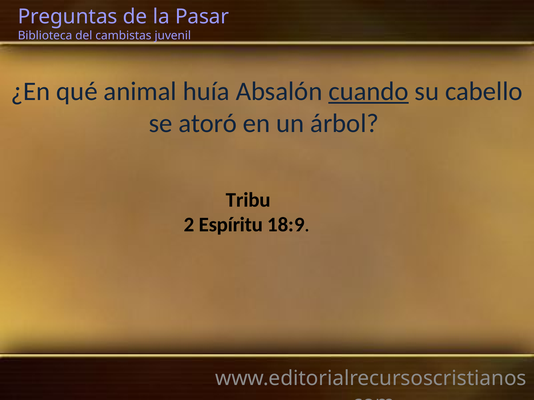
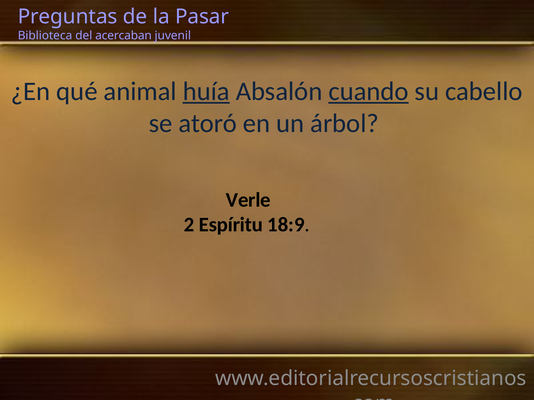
cambistas: cambistas -> acercaban
huía underline: none -> present
Tribu: Tribu -> Verle
